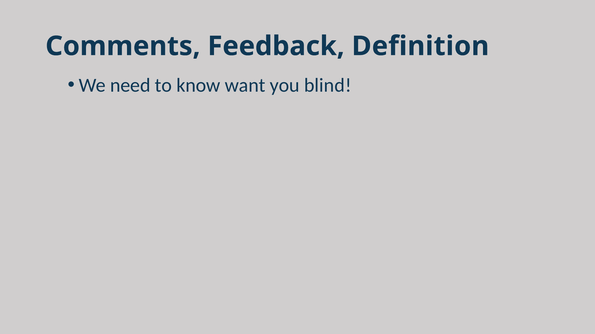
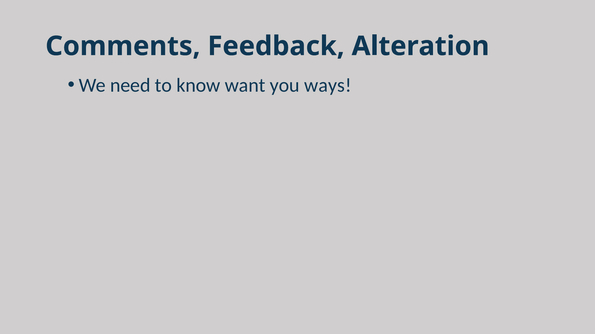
Definition: Definition -> Alteration
blind: blind -> ways
